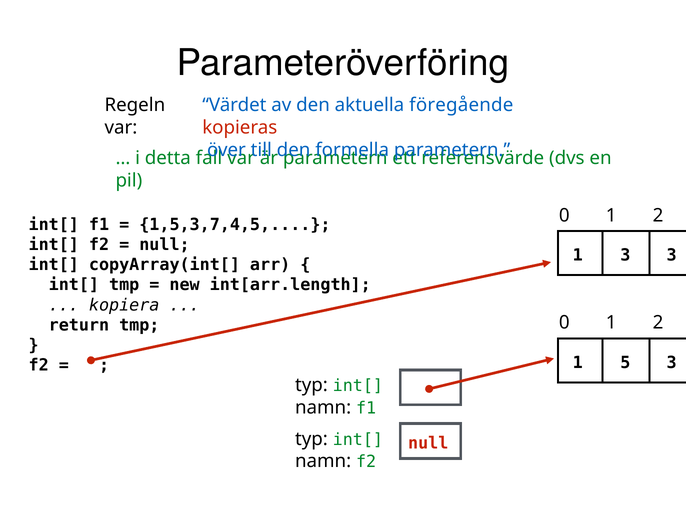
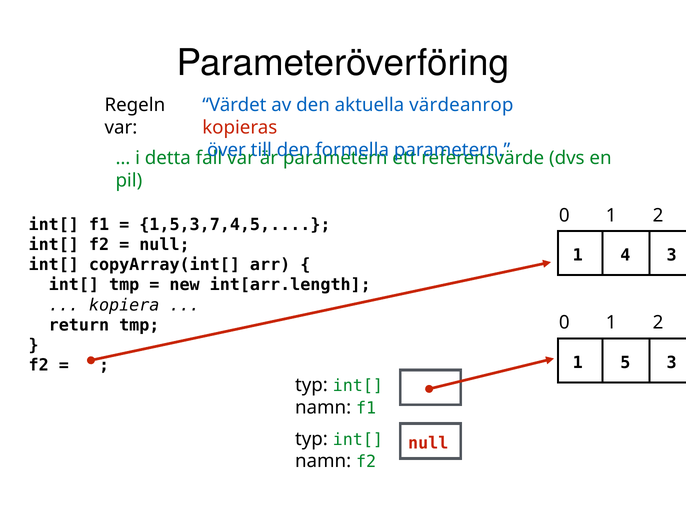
föregående: föregående -> värdeanrop
1 3: 3 -> 4
